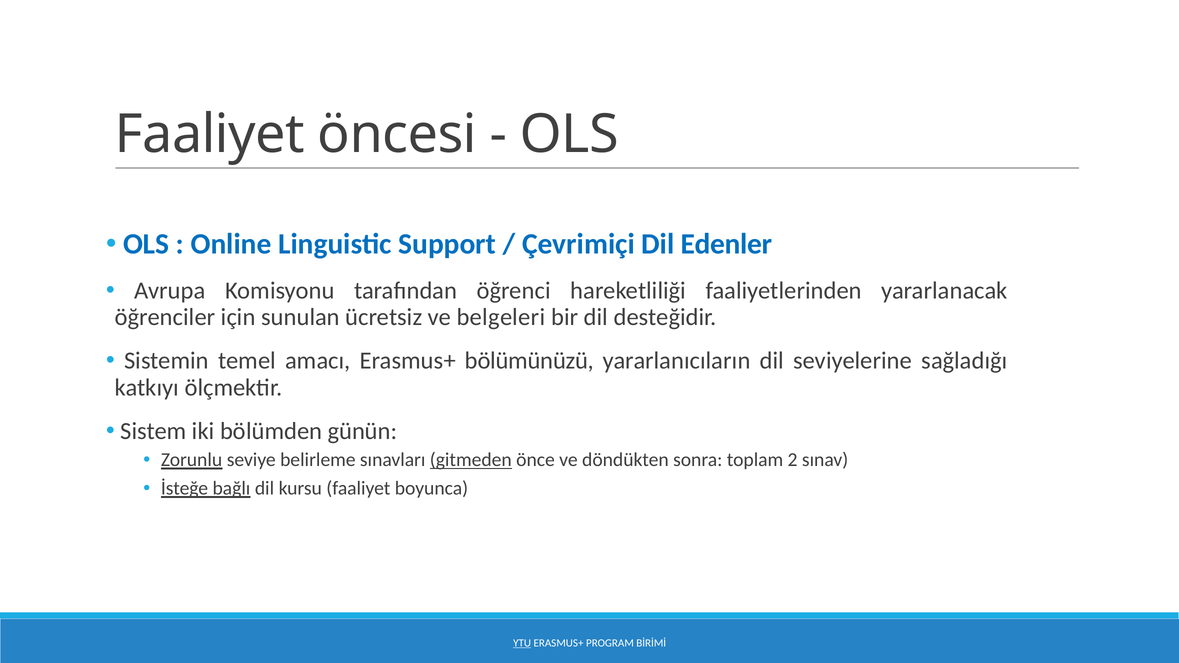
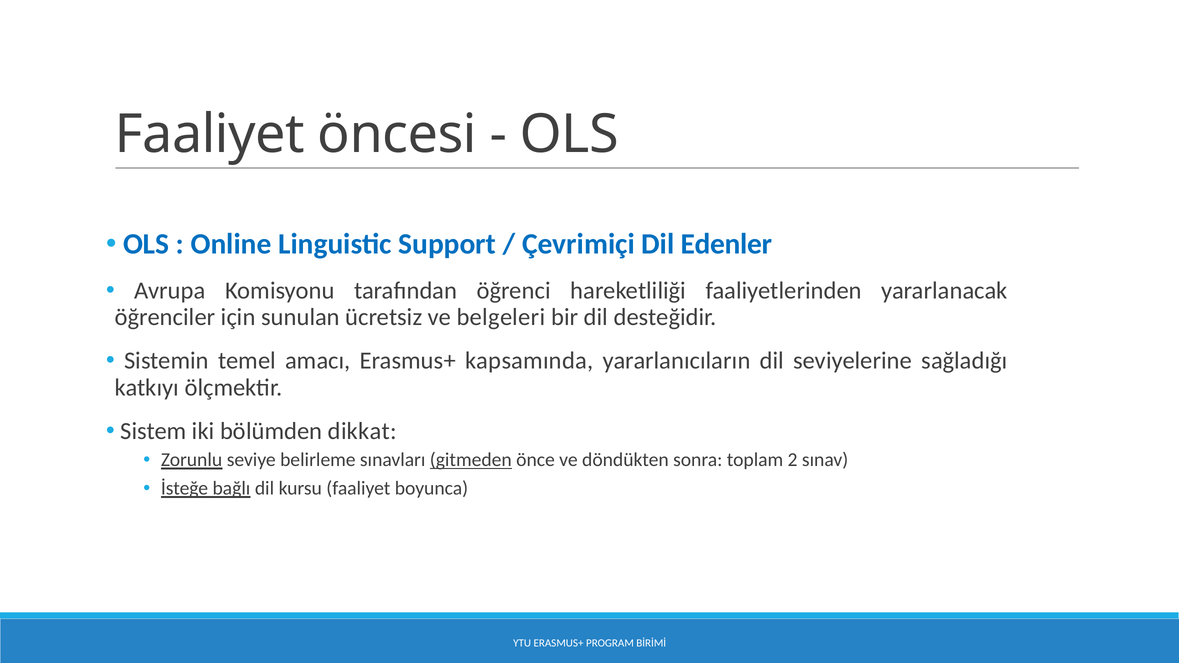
bölümünüzü: bölümünüzü -> kapsamında
günün: günün -> dikkat
YTU underline: present -> none
